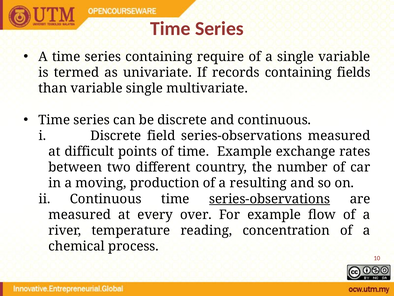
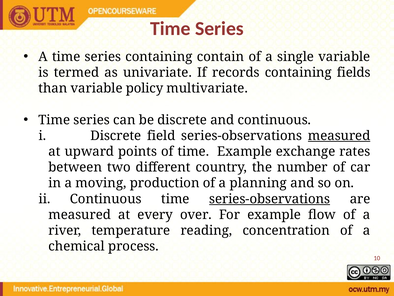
require: require -> contain
variable single: single -> policy
measured at (339, 136) underline: none -> present
difficult: difficult -> upward
resulting: resulting -> planning
